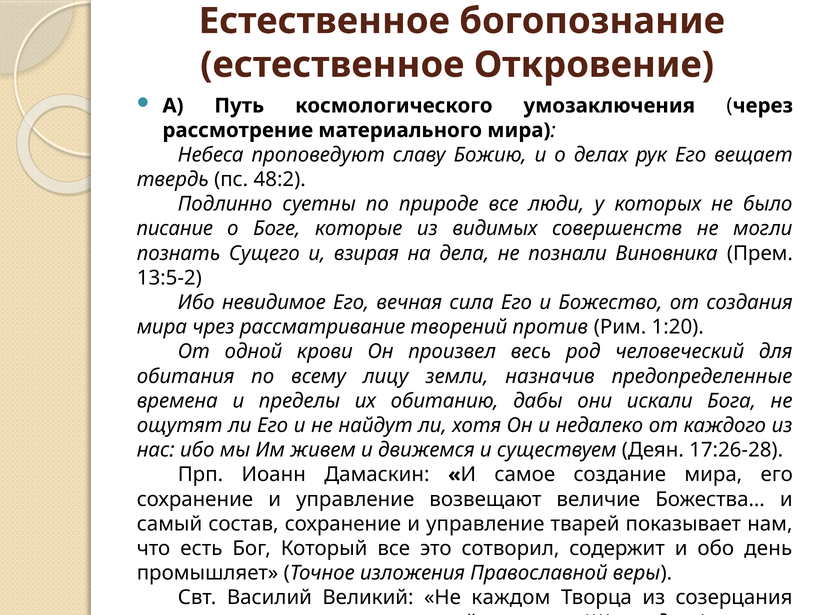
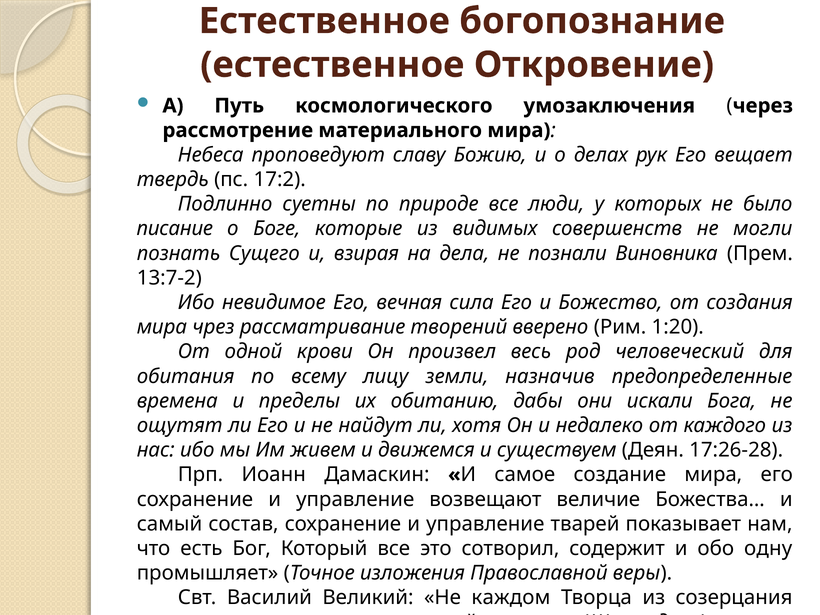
48:2: 48:2 -> 17:2
13:5-2: 13:5-2 -> 13:7-2
против: против -> вверено
день: день -> одну
